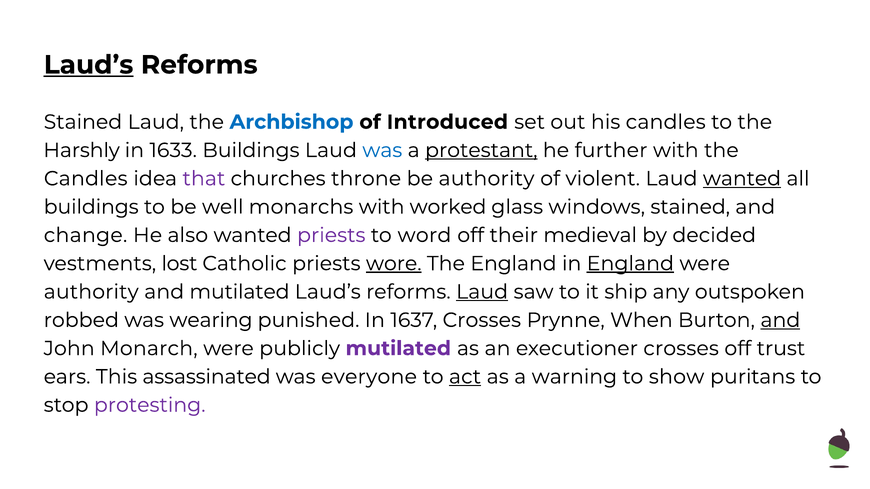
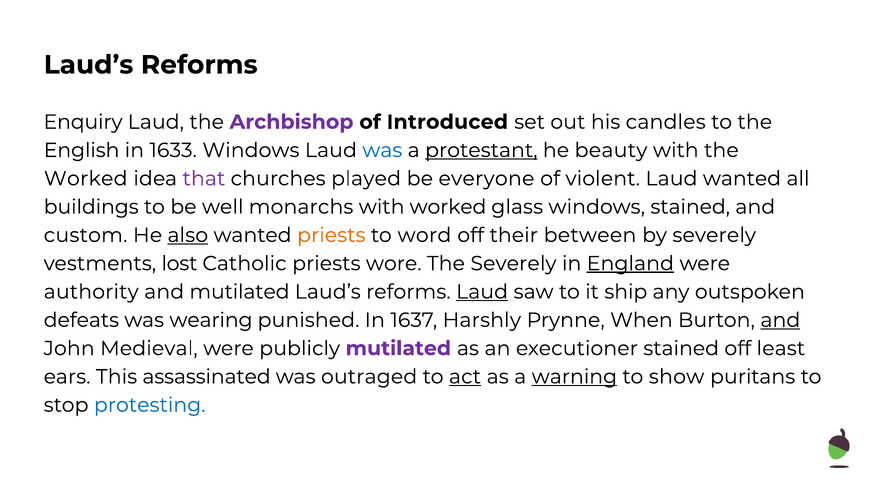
Laud’s at (89, 65) underline: present -> none
Stained at (83, 122): Stained -> Enquiry
Archbishop colour: blue -> purple
Harshly: Harshly -> English
1633 Buildings: Buildings -> Windows
further: further -> beauty
Candles at (86, 179): Candles -> Worked
throne: throne -> played
be authority: authority -> everyone
wanted at (742, 179) underline: present -> none
change: change -> custom
also underline: none -> present
priests at (331, 235) colour: purple -> orange
medieval: medieval -> between
by decided: decided -> severely
wore underline: present -> none
The England: England -> Severely
robbed: robbed -> defeats
1637 Crosses: Crosses -> Harshly
Monarch: Monarch -> Medieval
executioner crosses: crosses -> stained
trust: trust -> least
everyone: everyone -> outraged
warning underline: none -> present
protesting colour: purple -> blue
